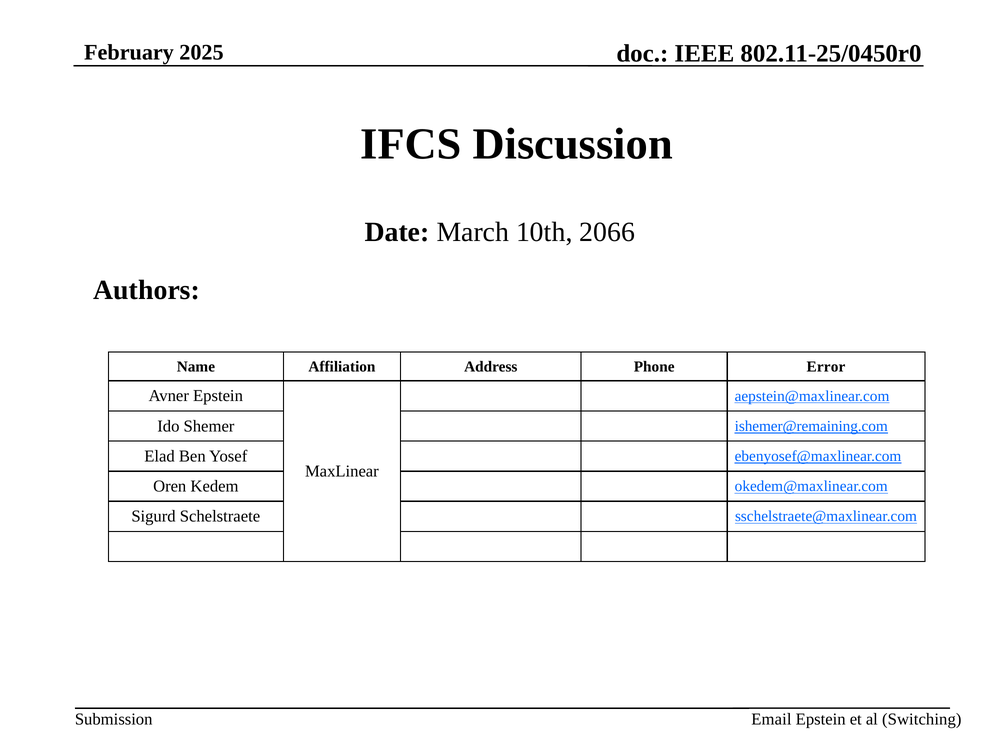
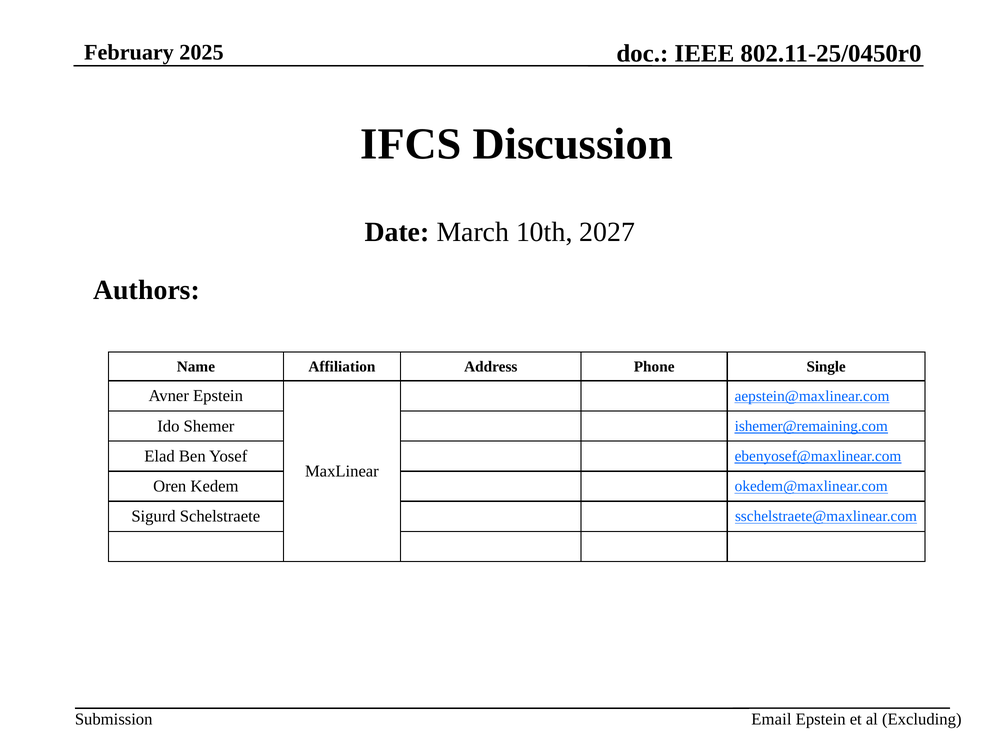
2066: 2066 -> 2027
Error: Error -> Single
Switching: Switching -> Excluding
